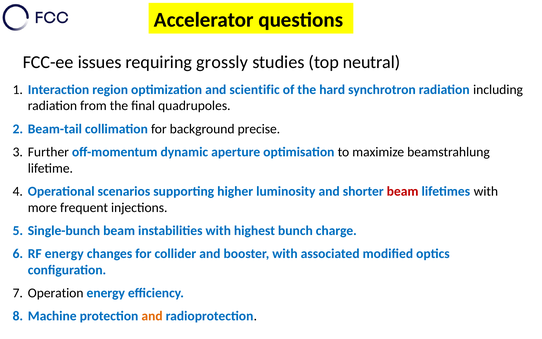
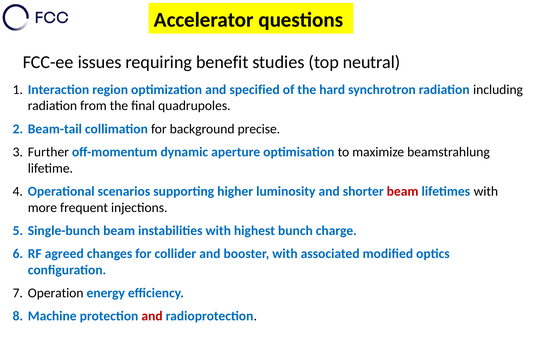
grossly: grossly -> benefit
scientific: scientific -> specified
RF energy: energy -> agreed
and at (152, 316) colour: orange -> red
